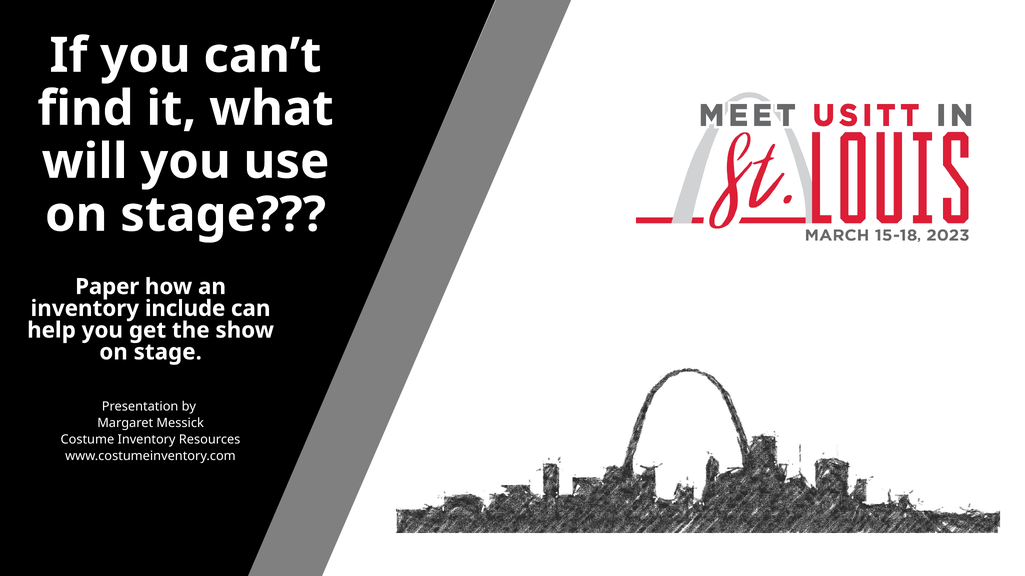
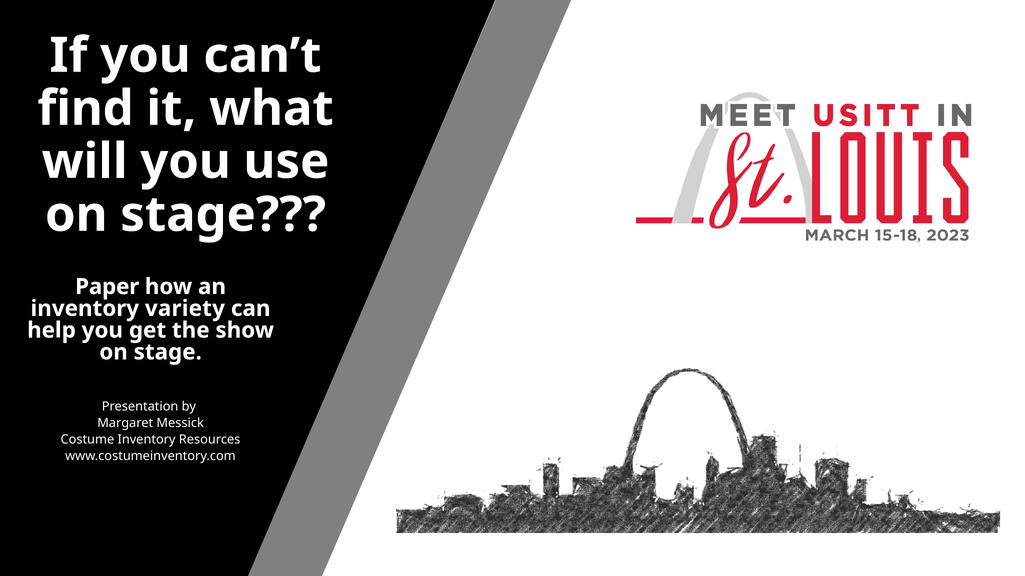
include: include -> variety
